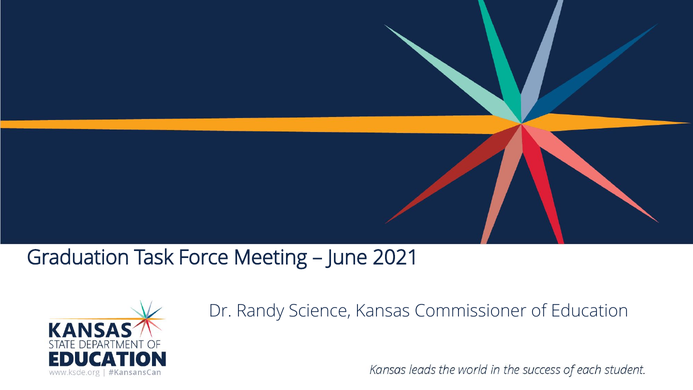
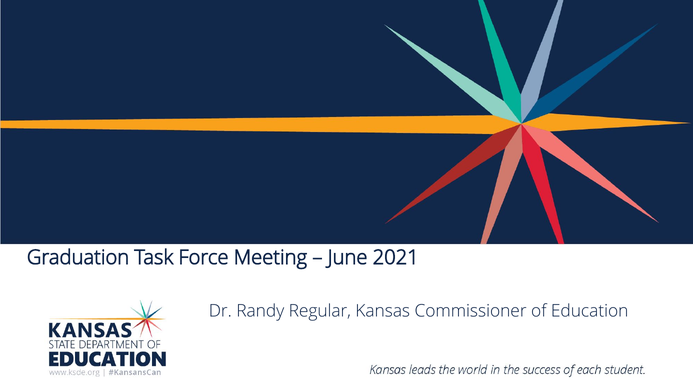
Science: Science -> Regular
